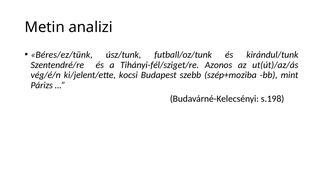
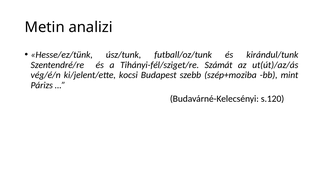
Béres/ez/tünk: Béres/ez/tünk -> Hesse/ez/tünk
Azonos: Azonos -> Számát
s.198: s.198 -> s.120
